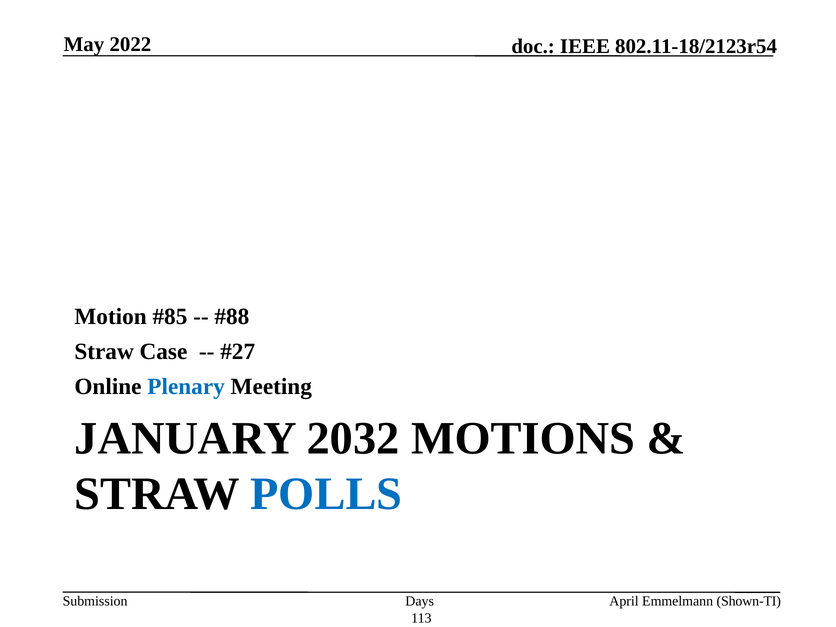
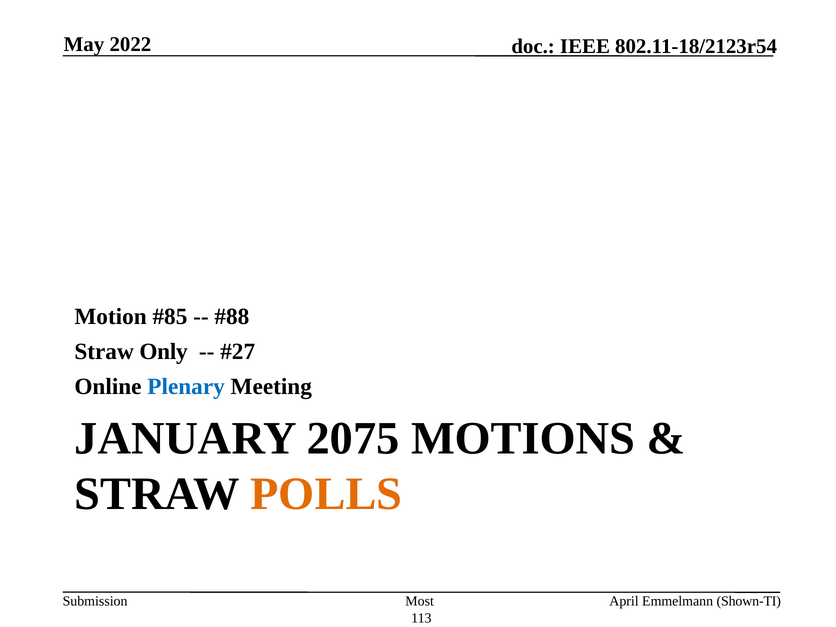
Case: Case -> Only
2032: 2032 -> 2075
POLLS colour: blue -> orange
Days: Days -> Most
